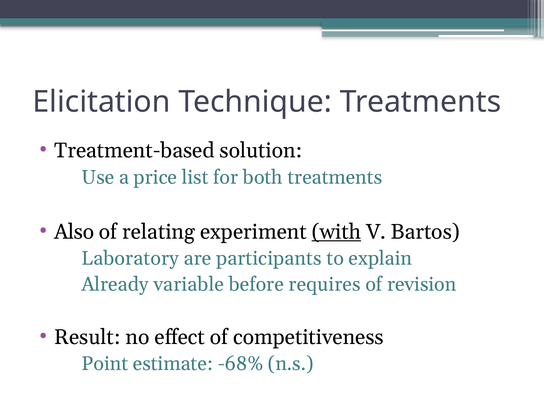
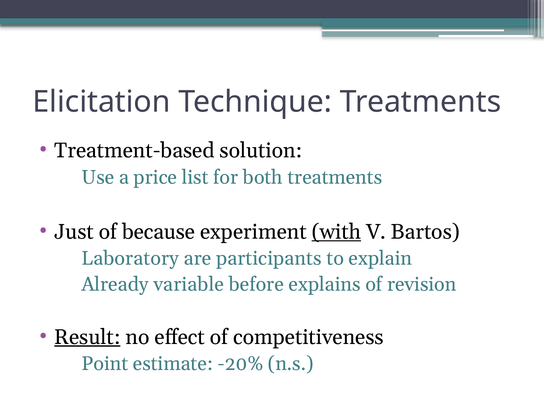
Also: Also -> Just
relating: relating -> because
requires: requires -> explains
Result underline: none -> present
-68%: -68% -> -20%
